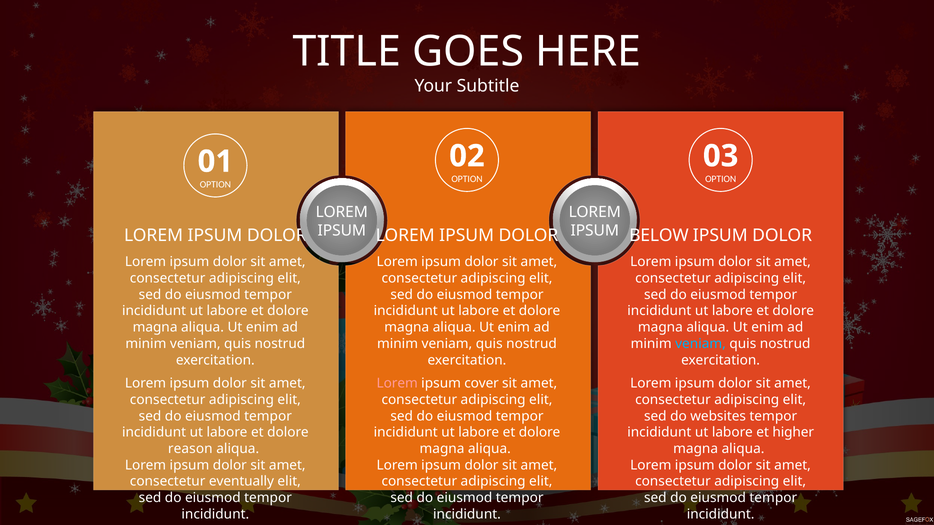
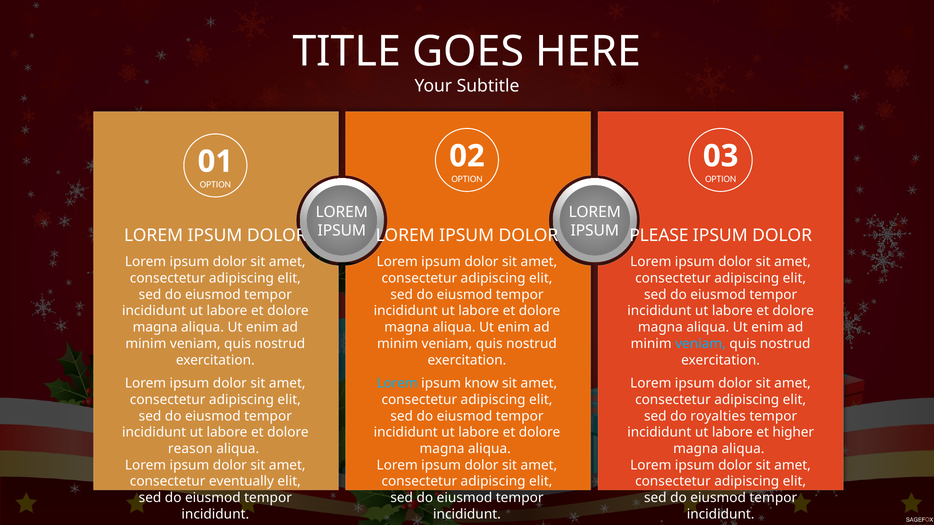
BELOW: BELOW -> PLEASE
Lorem at (397, 384) colour: pink -> light blue
cover: cover -> know
websites: websites -> royalties
